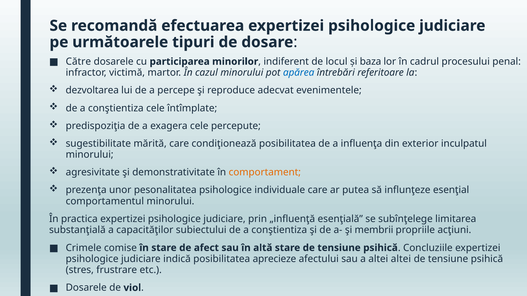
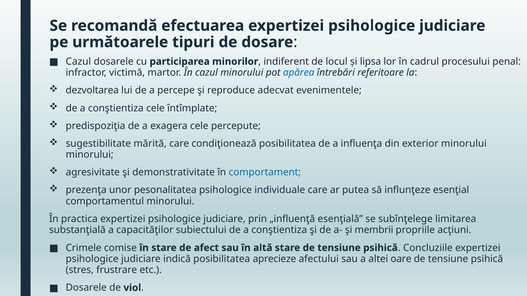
Către at (78, 62): Către -> Cazul
baza: baza -> lipsa
exterior inculpatul: inculpatul -> minorului
comportament colour: orange -> blue
altei altei: altei -> oare
